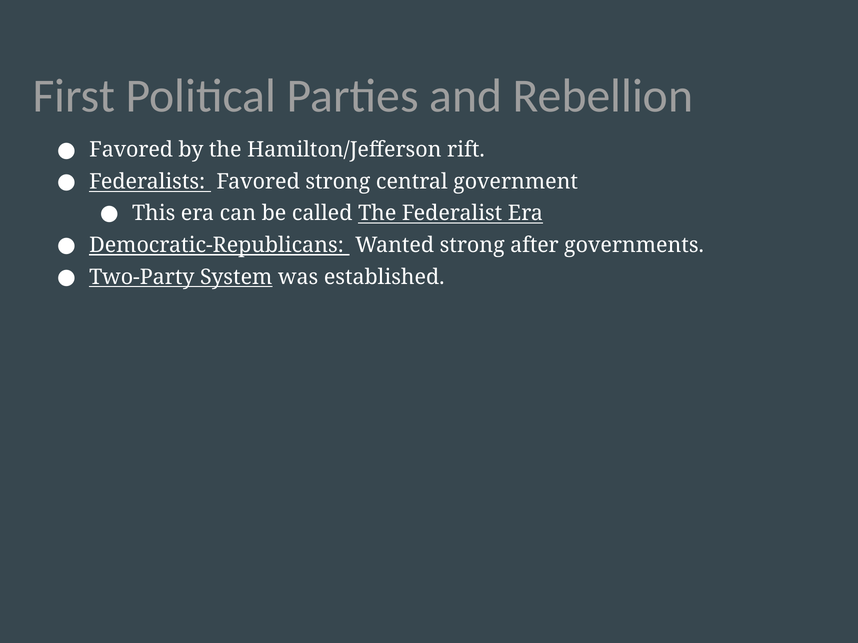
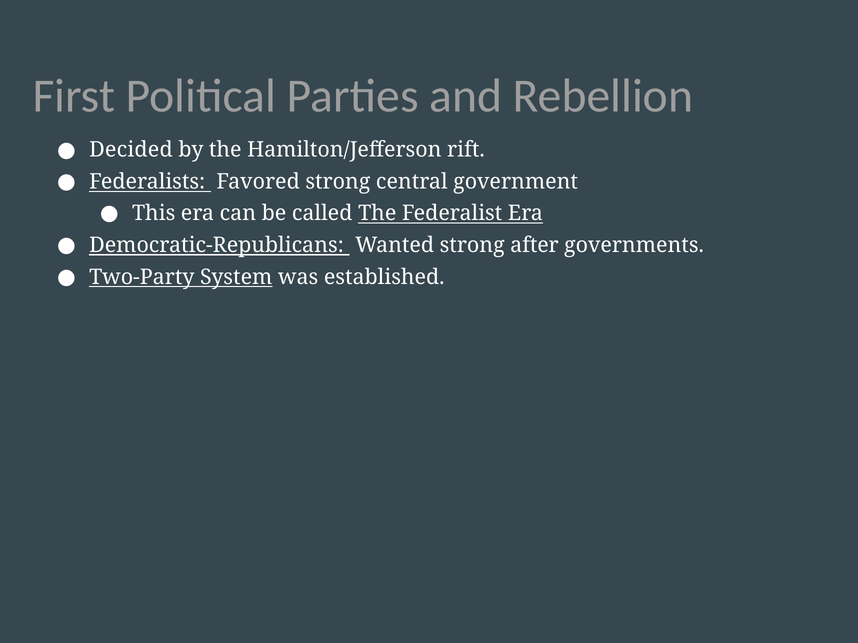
Favored at (131, 150): Favored -> Decided
